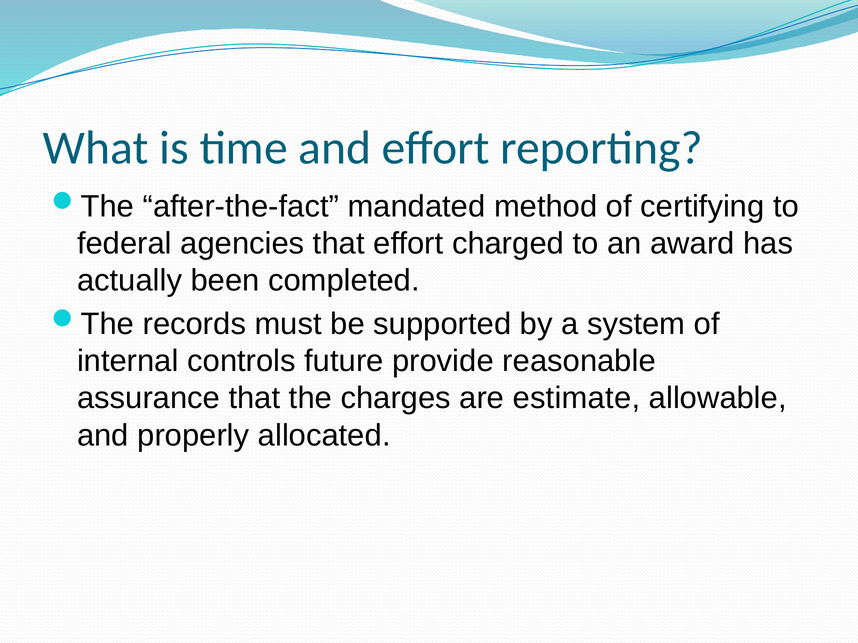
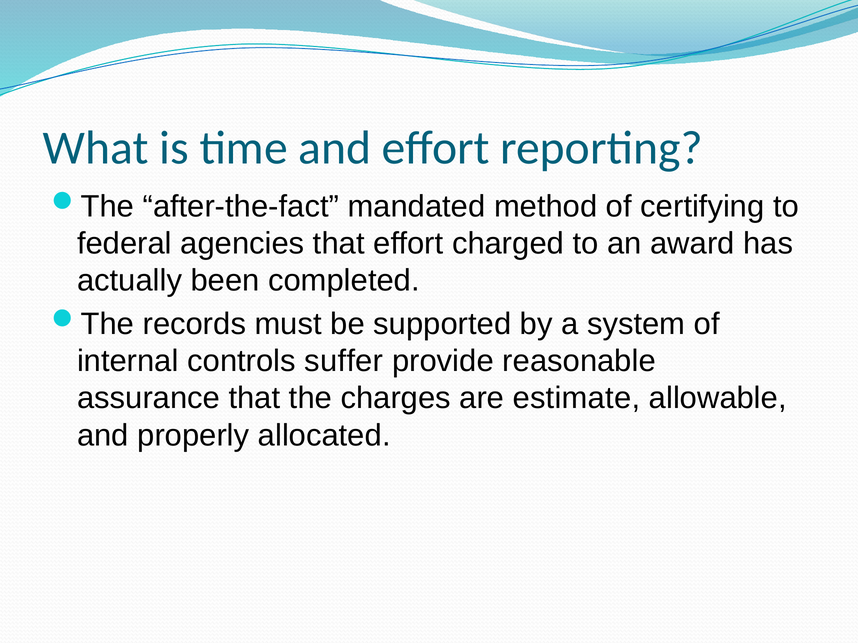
future: future -> suffer
